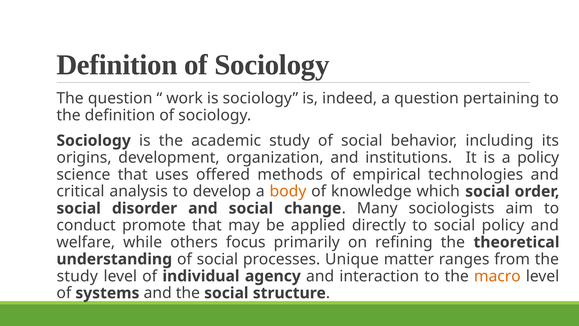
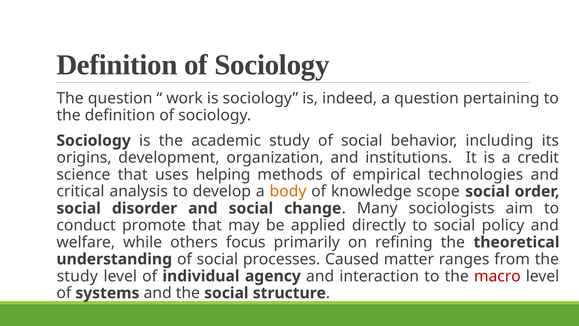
a policy: policy -> credit
offered: offered -> helping
which: which -> scope
Unique: Unique -> Caused
macro colour: orange -> red
